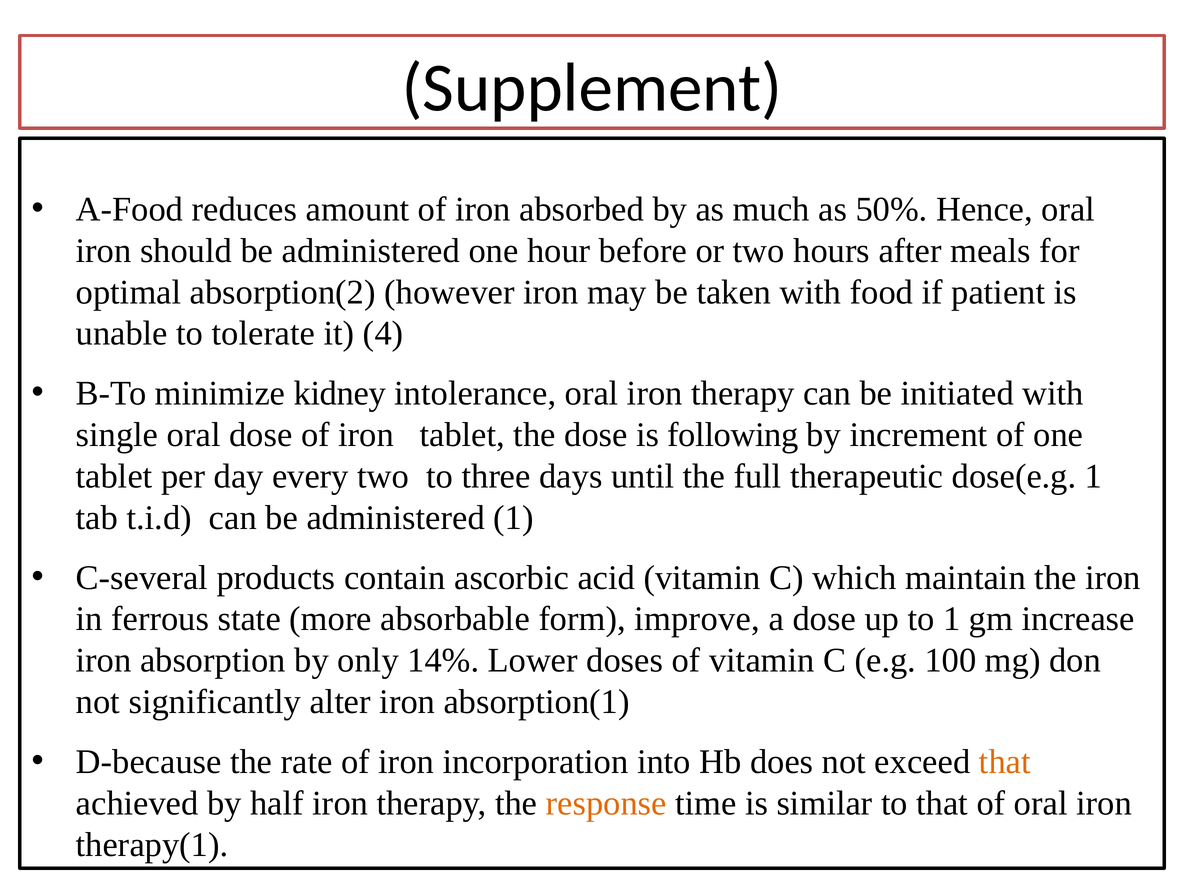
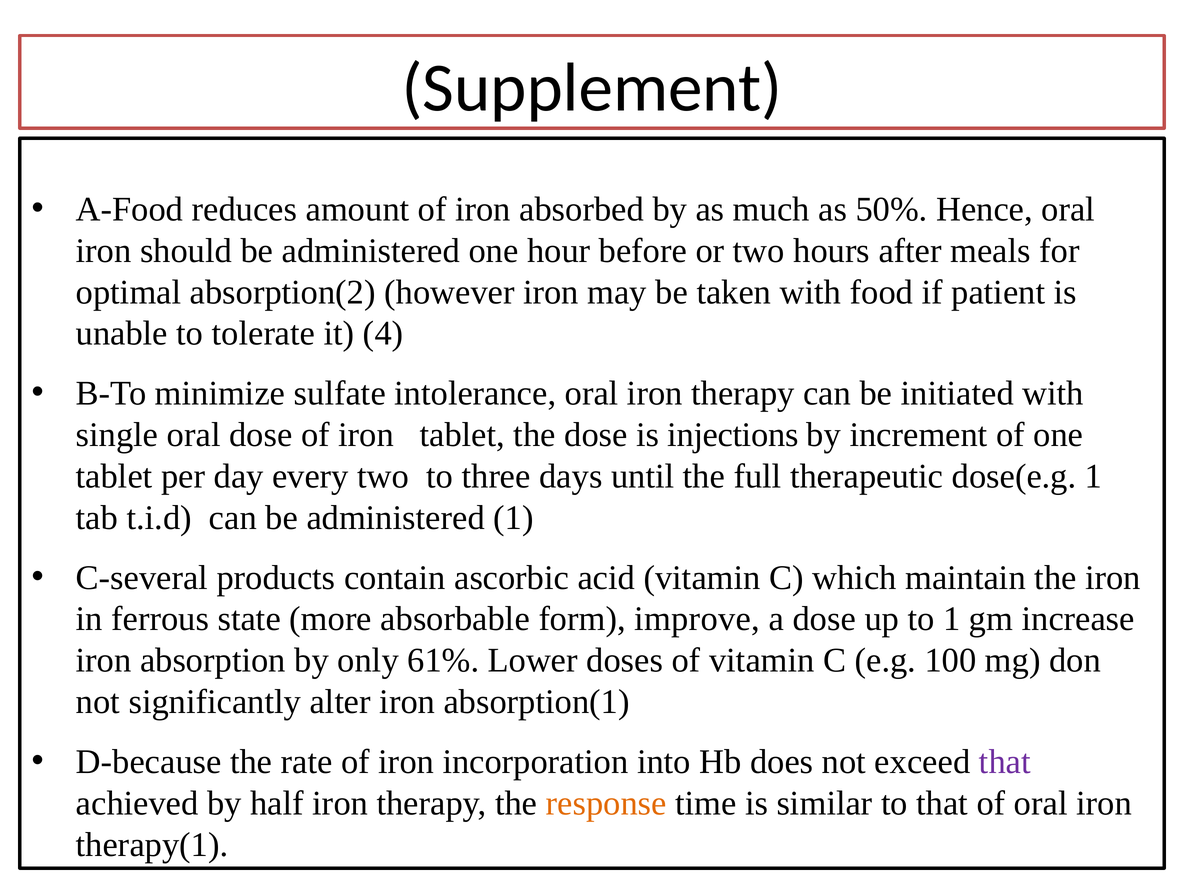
kidney: kidney -> sulfate
following: following -> injections
14%: 14% -> 61%
that at (1005, 762) colour: orange -> purple
